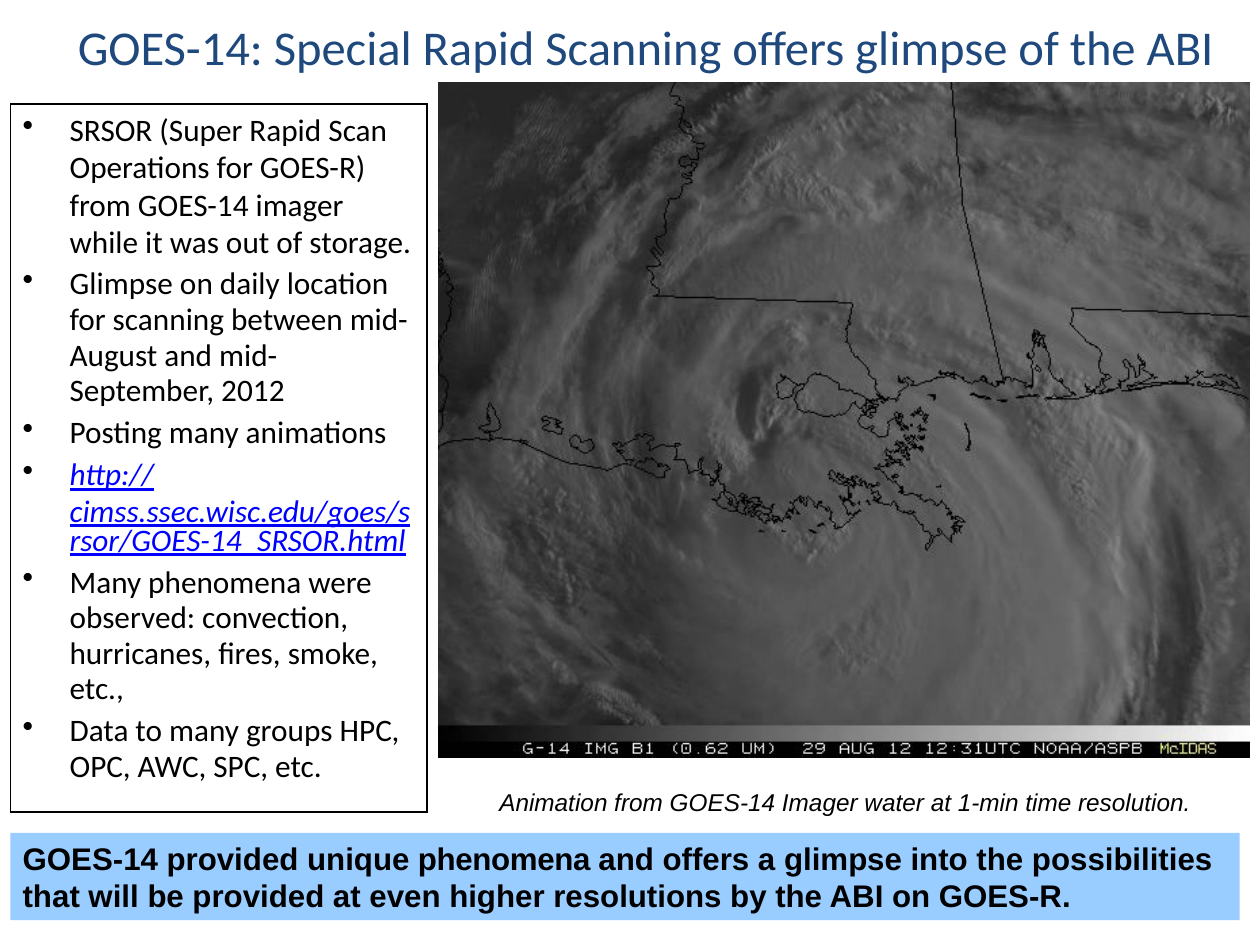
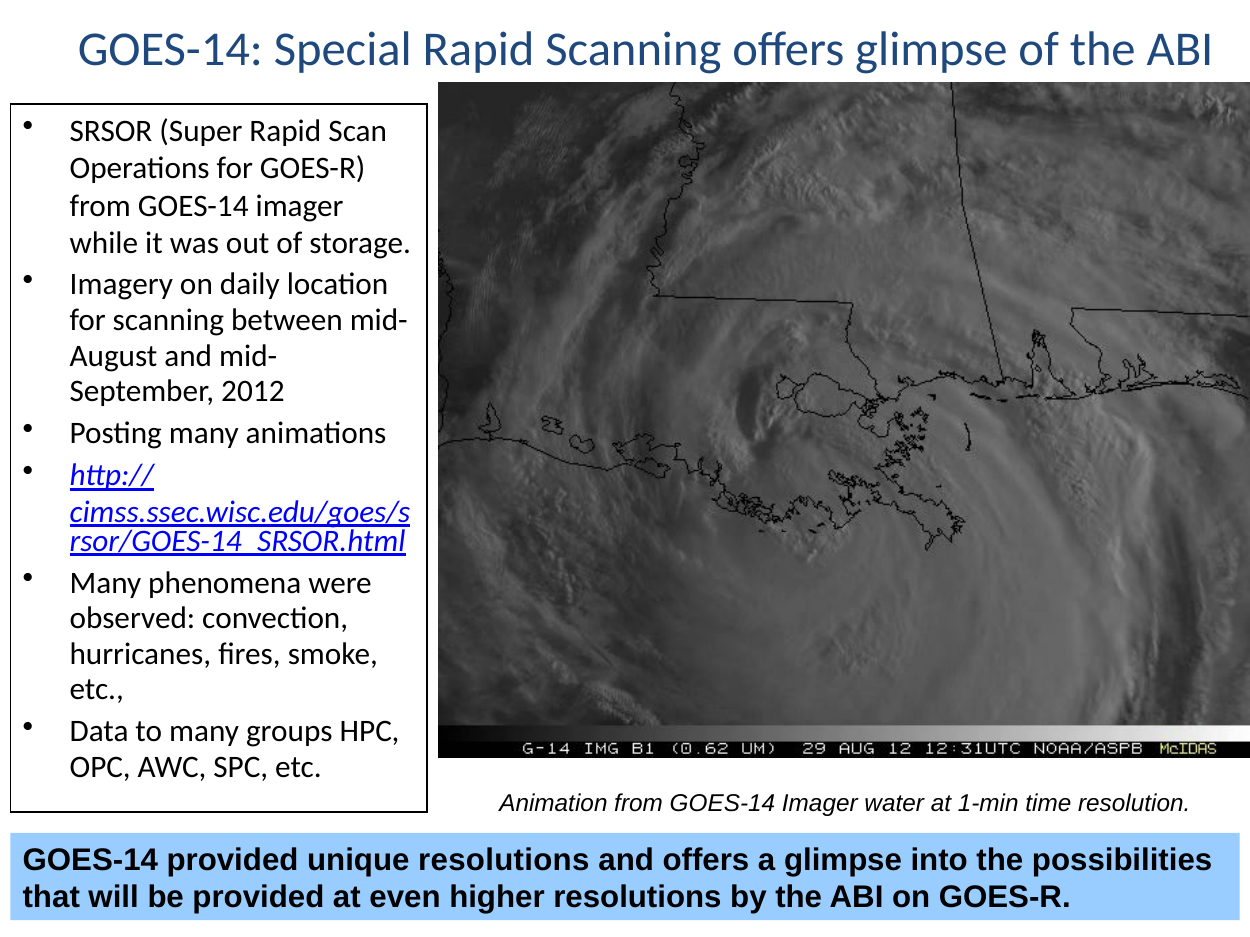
Glimpse at (121, 285): Glimpse -> Imagery
unique phenomena: phenomena -> resolutions
